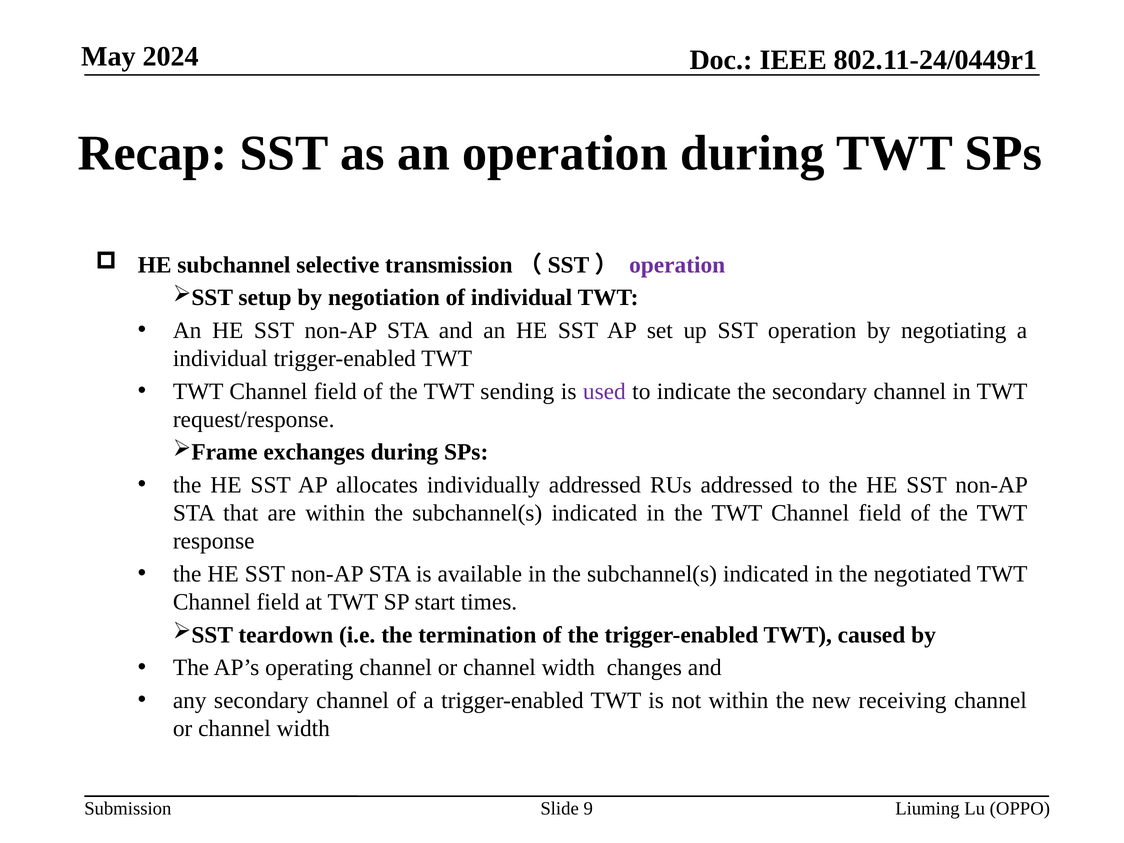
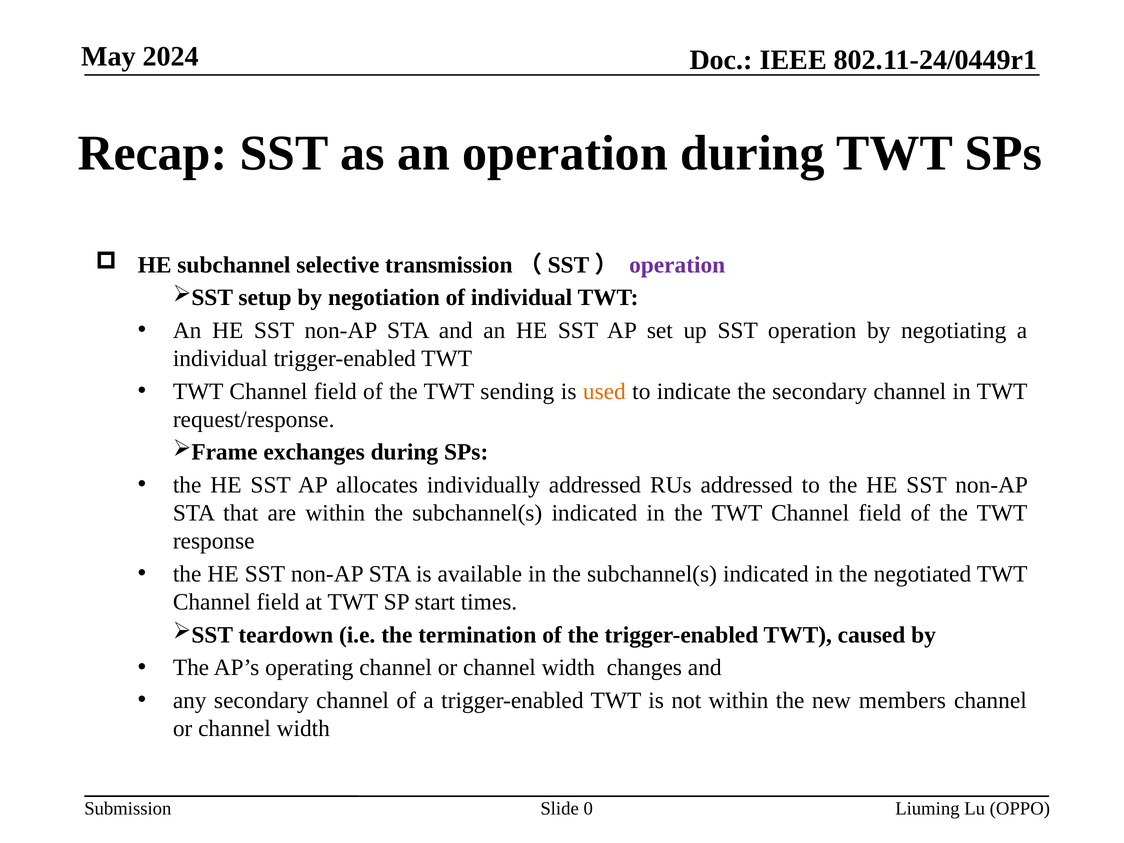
used colour: purple -> orange
receiving: receiving -> members
9: 9 -> 0
